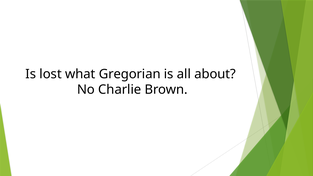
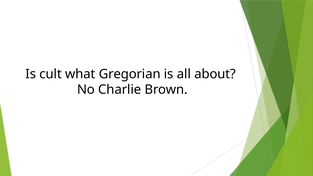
lost: lost -> cult
